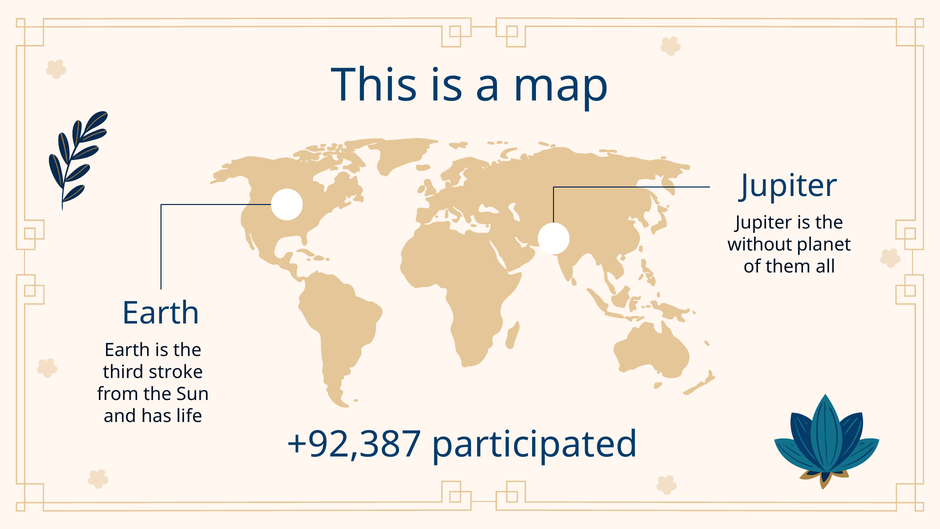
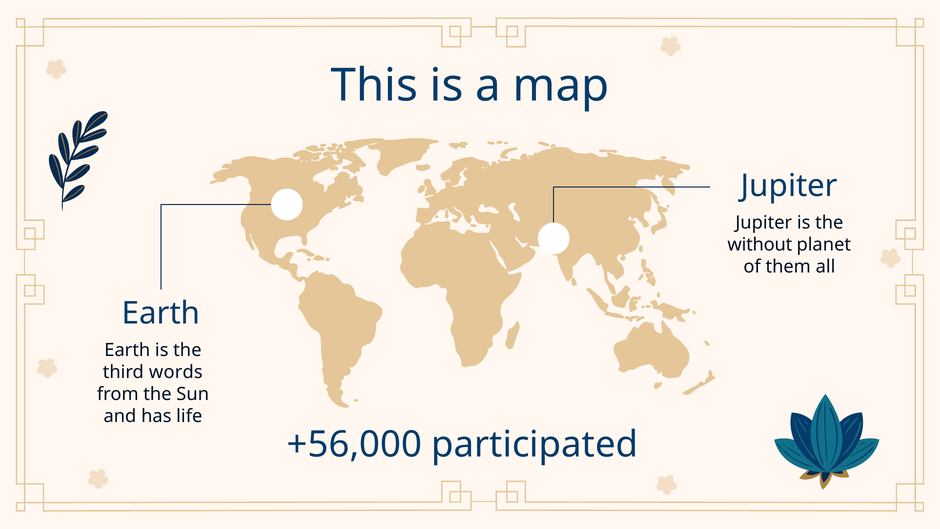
stroke: stroke -> words
+92,387: +92,387 -> +56,000
